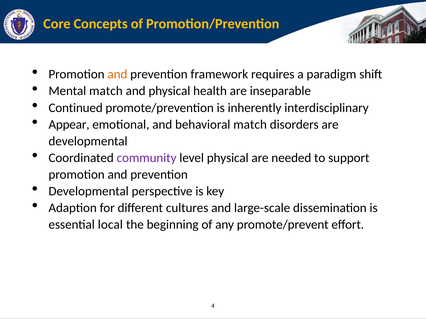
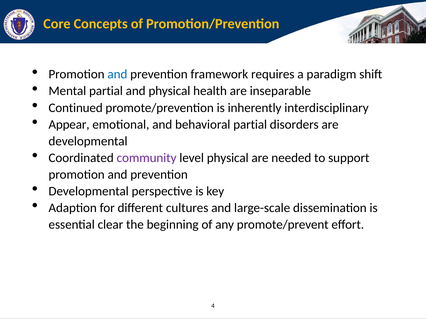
and at (117, 74) colour: orange -> blue
Mental match: match -> partial
behavioral match: match -> partial
local: local -> clear
